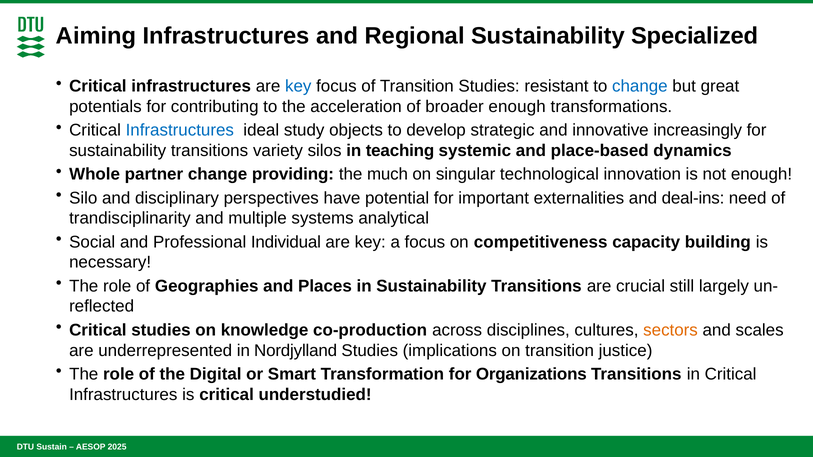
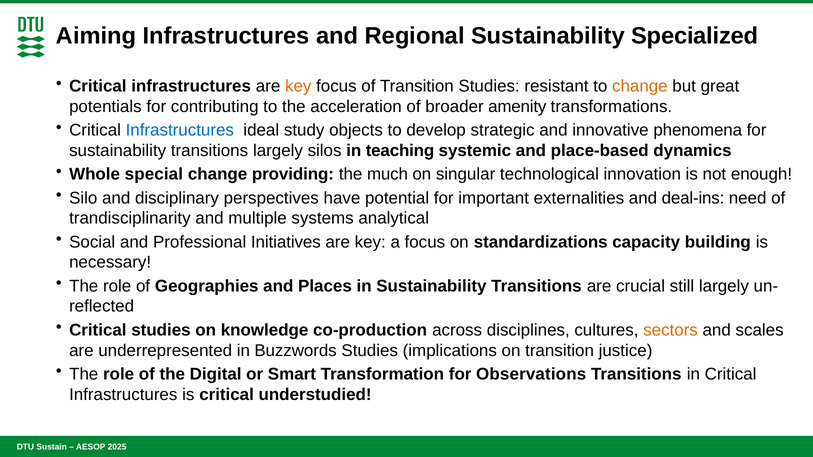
key at (298, 86) colour: blue -> orange
change at (640, 86) colour: blue -> orange
broader enough: enough -> amenity
increasingly: increasingly -> phenomena
transitions variety: variety -> largely
partner: partner -> special
Individual: Individual -> Initiatives
competitiveness: competitiveness -> standardizations
Nordjylland: Nordjylland -> Buzzwords
Organizations: Organizations -> Observations
